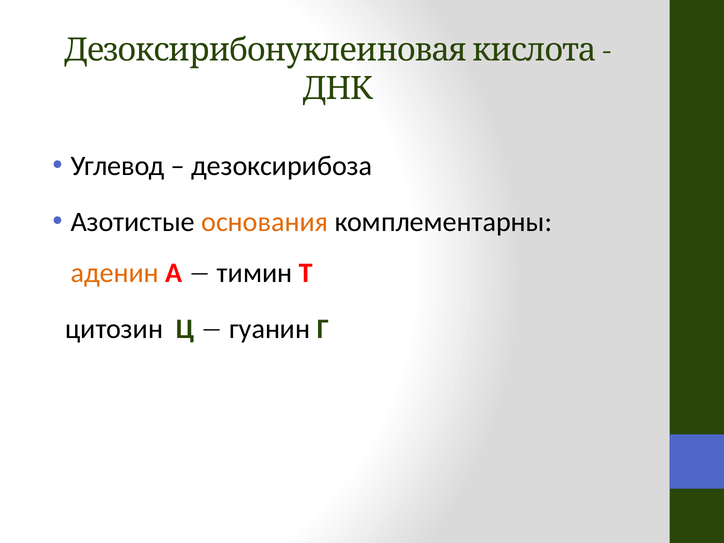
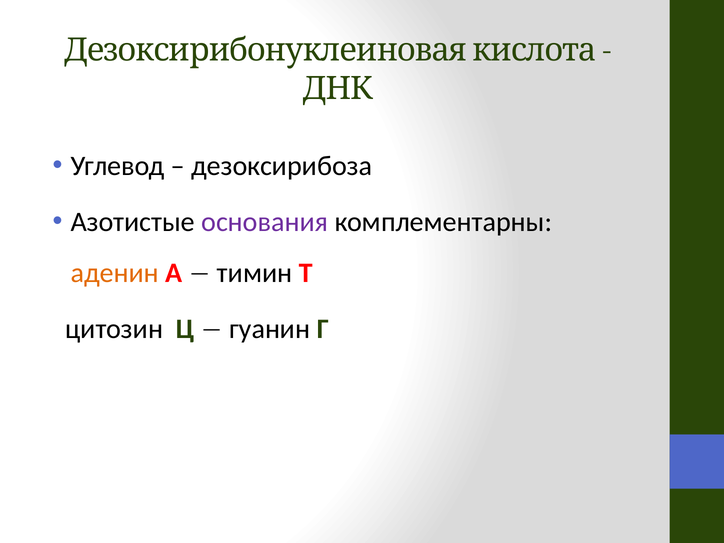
основания colour: orange -> purple
